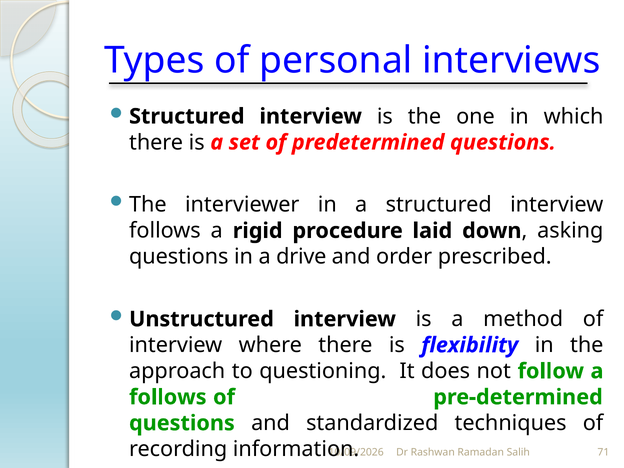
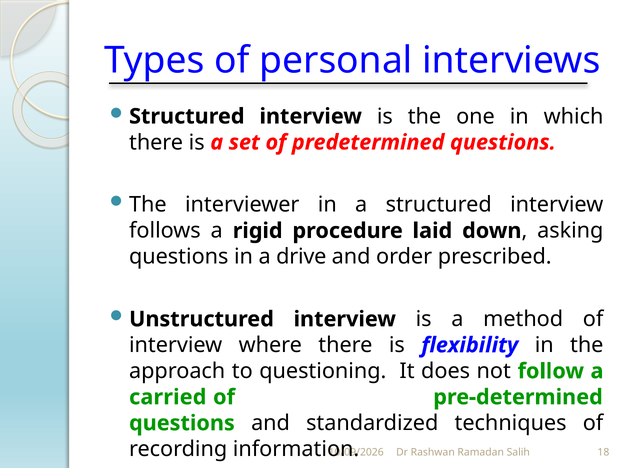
follows at (168, 397): follows -> carried
71: 71 -> 18
